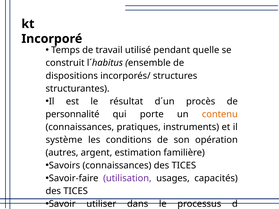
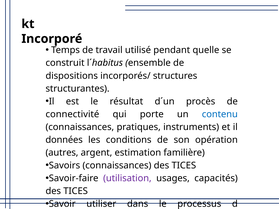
personnalité: personnalité -> connectivité
contenu colour: orange -> blue
système: système -> données
